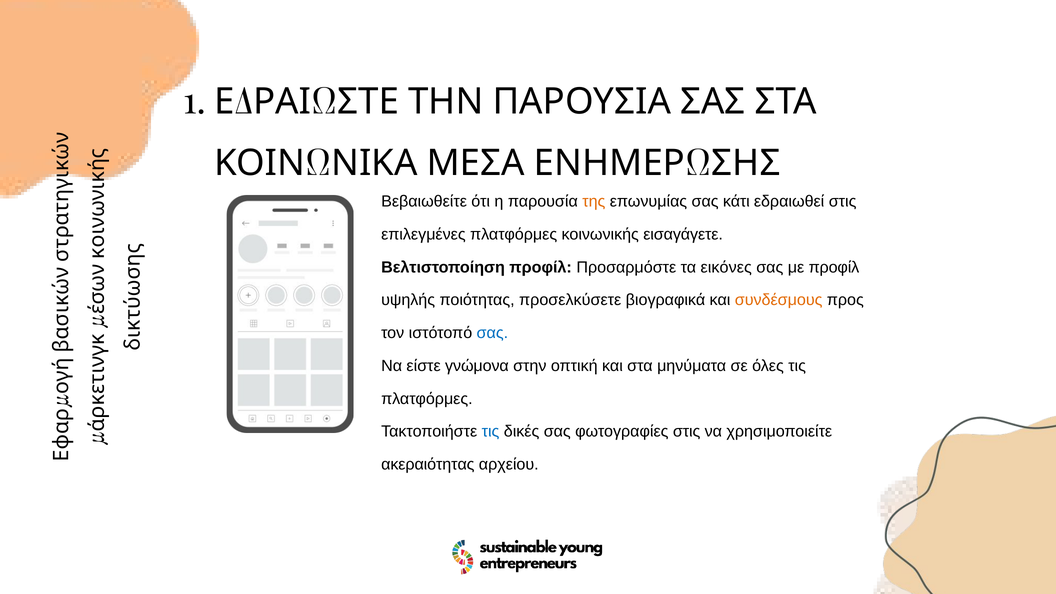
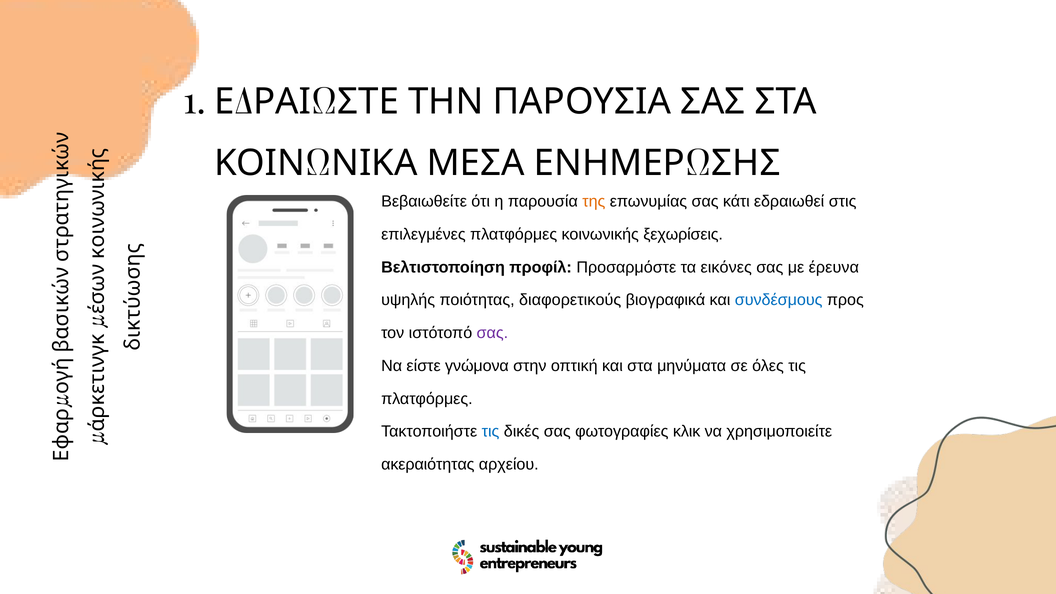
εισαγάγετε: εισαγάγετε -> ξεχωρίσεις
με προφίλ: προφίλ -> έρευνα
προσελκύσετε: προσελκύσετε -> διαφορετικούς
συνδέσμους colour: orange -> blue
σας at (492, 333) colour: blue -> purple
φωτογραφίες στις: στις -> κλικ
